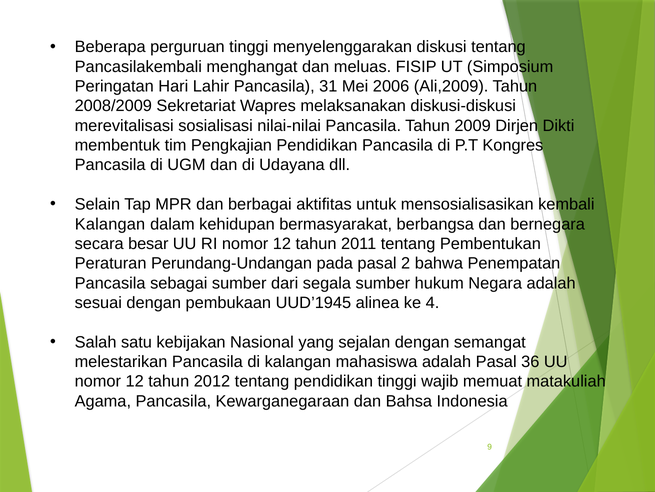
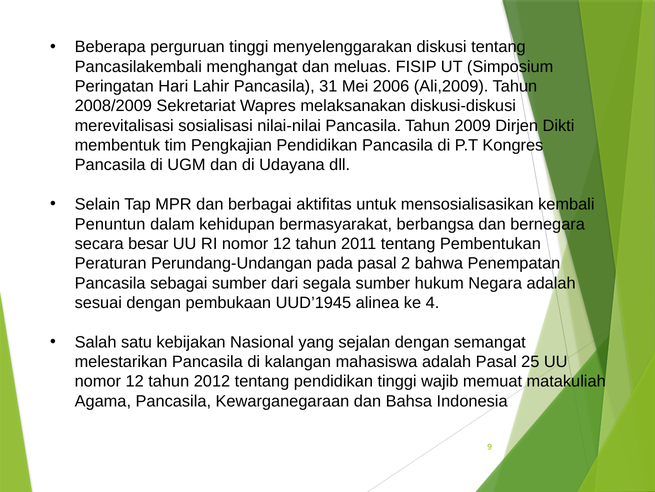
Kalangan at (110, 224): Kalangan -> Penuntun
36: 36 -> 25
